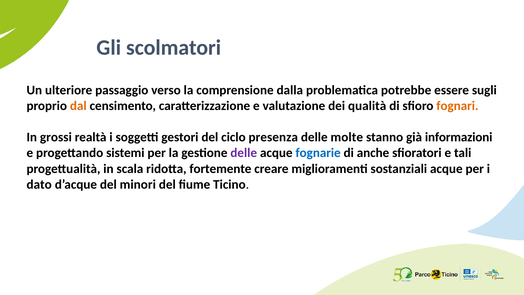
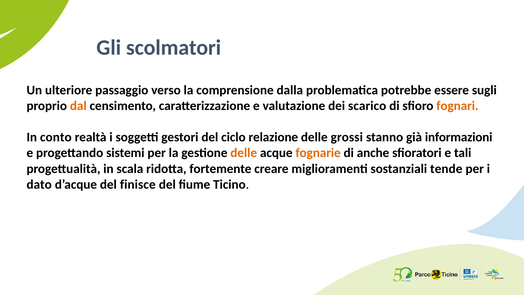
qualità: qualità -> scarico
grossi: grossi -> conto
presenza: presenza -> relazione
molte: molte -> grossi
delle at (244, 153) colour: purple -> orange
fognarie colour: blue -> orange
sostanziali acque: acque -> tende
minori: minori -> finisce
